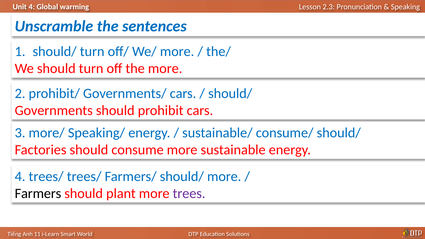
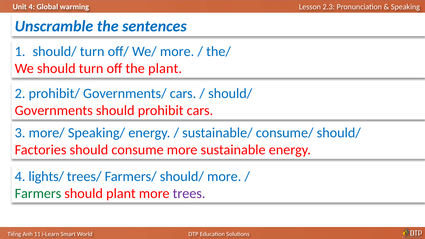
the more: more -> plant
4 trees/: trees/ -> lights/
Farmers colour: black -> green
